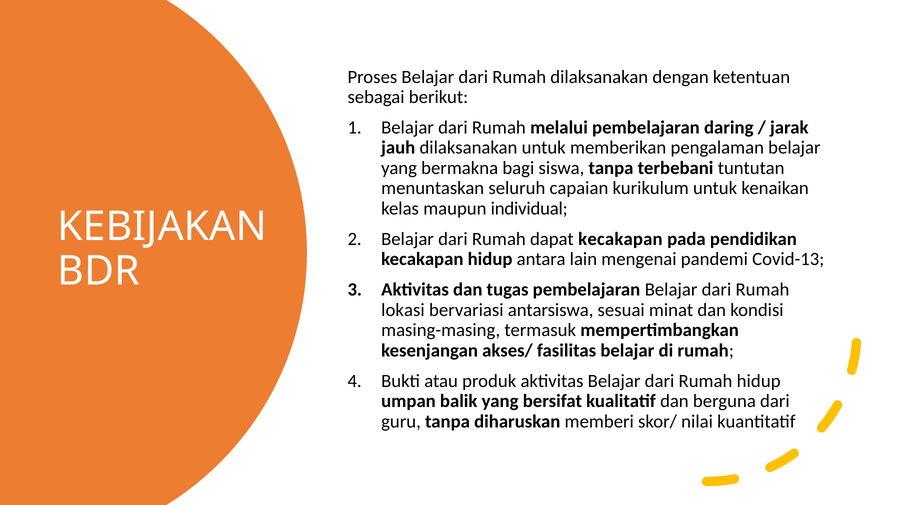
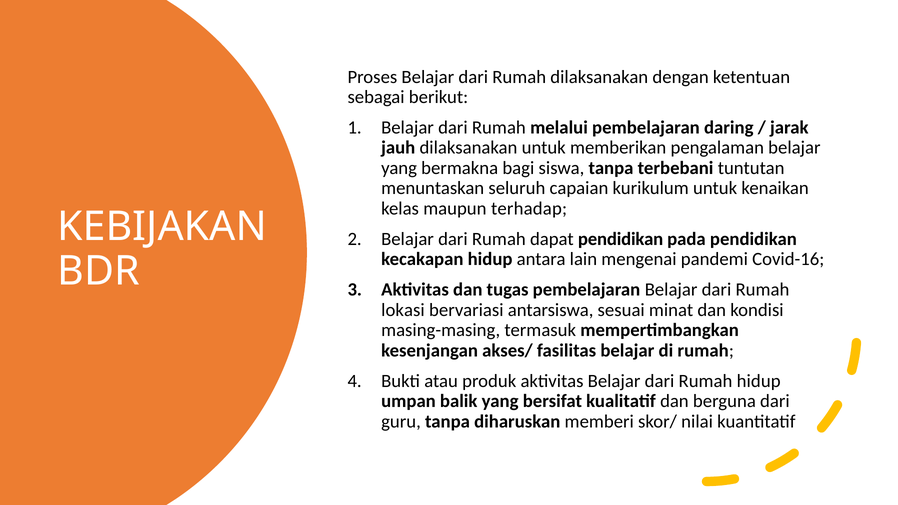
individual: individual -> terhadap
dapat kecakapan: kecakapan -> pendidikan
Covid-13: Covid-13 -> Covid-16
